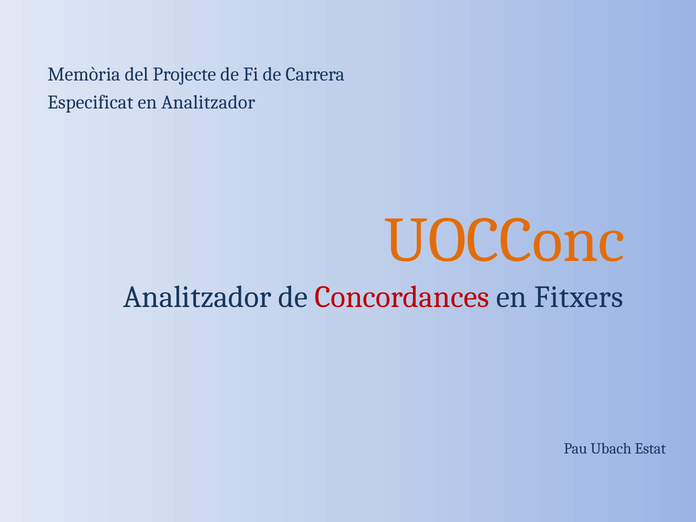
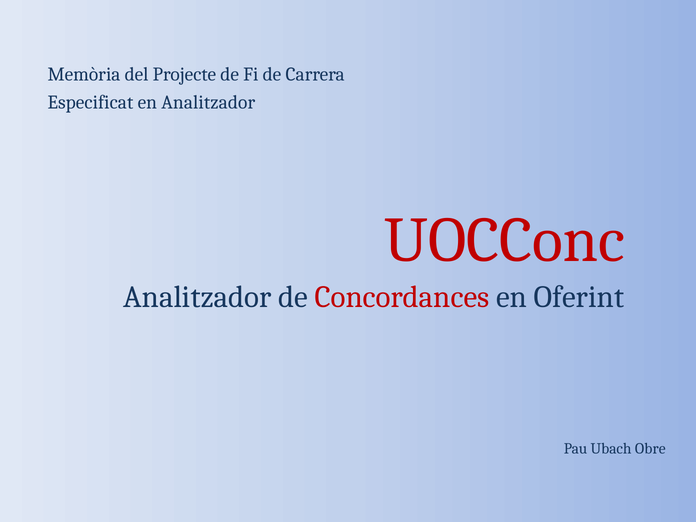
UOCConc colour: orange -> red
Fitxers: Fitxers -> Oferint
Estat: Estat -> Obre
